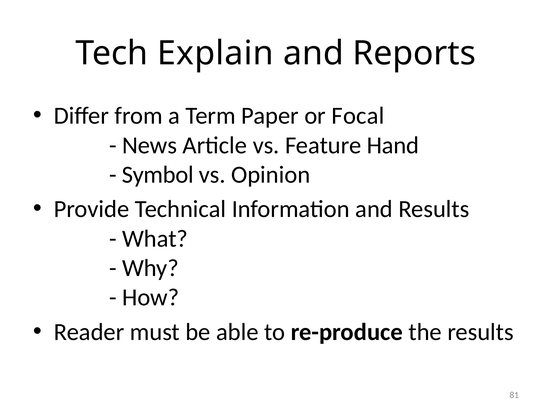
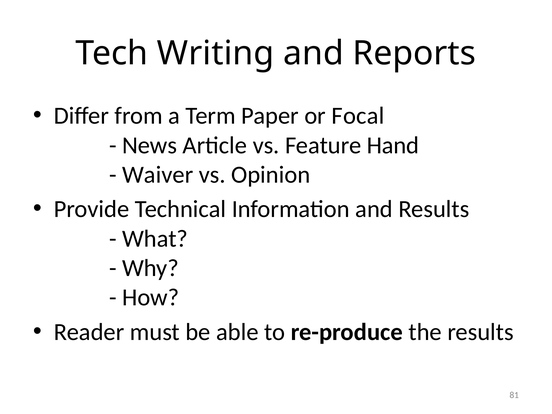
Explain: Explain -> Writing
Symbol: Symbol -> Waiver
